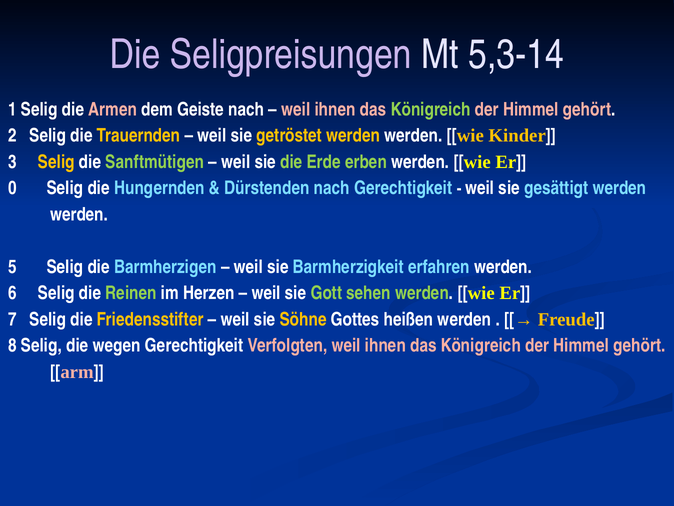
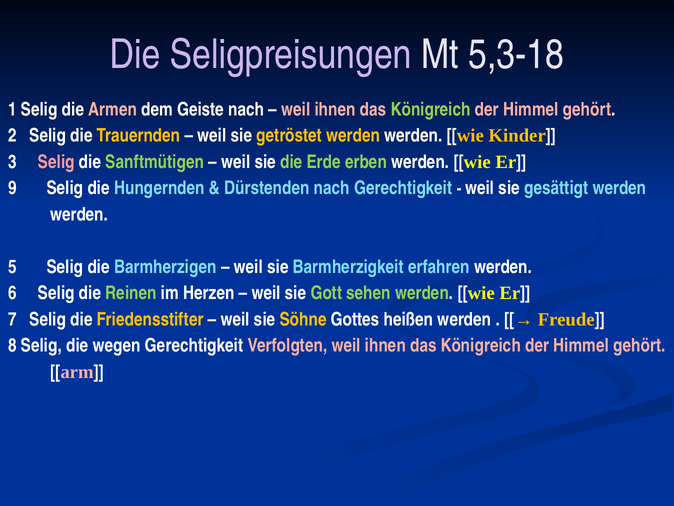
5,3-14: 5,3-14 -> 5,3-18
Selig at (56, 162) colour: yellow -> pink
0: 0 -> 9
